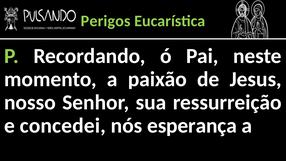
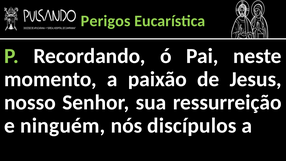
concedei: concedei -> ninguém
esperança: esperança -> discípulos
